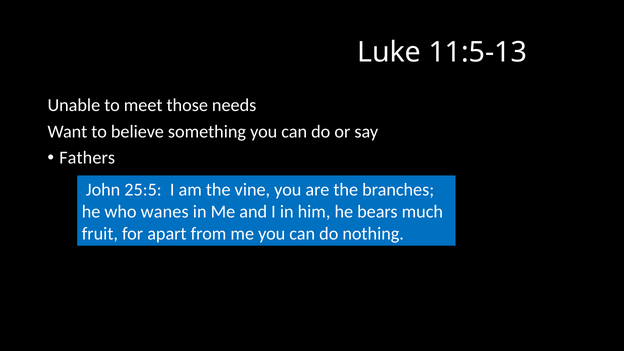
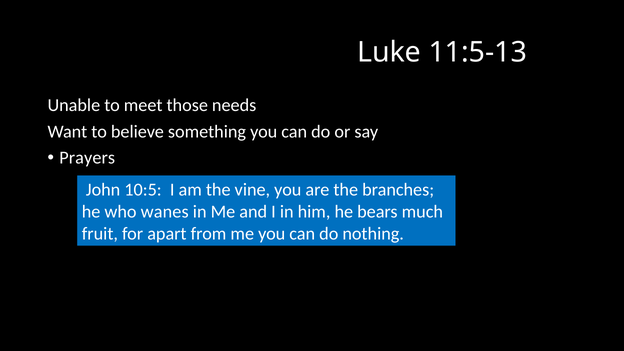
Fathers: Fathers -> Prayers
25:5: 25:5 -> 10:5
